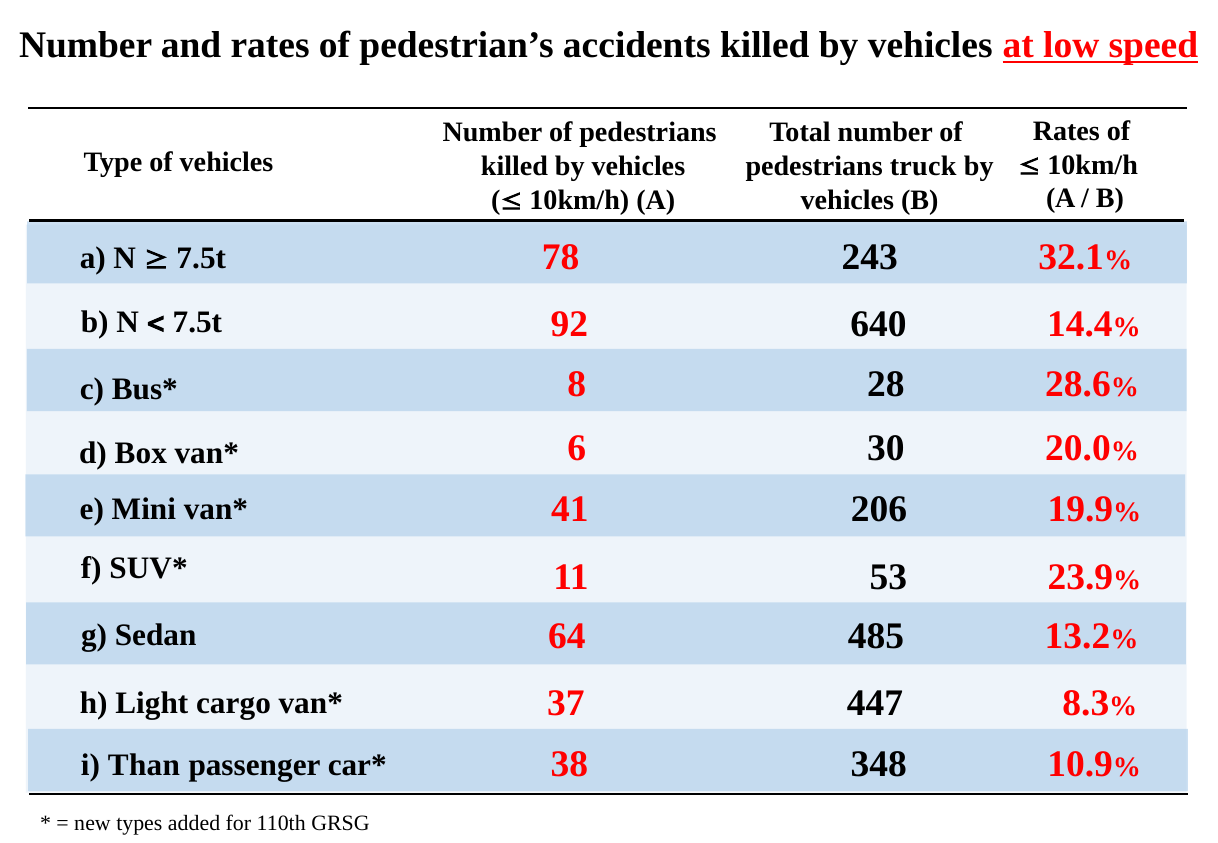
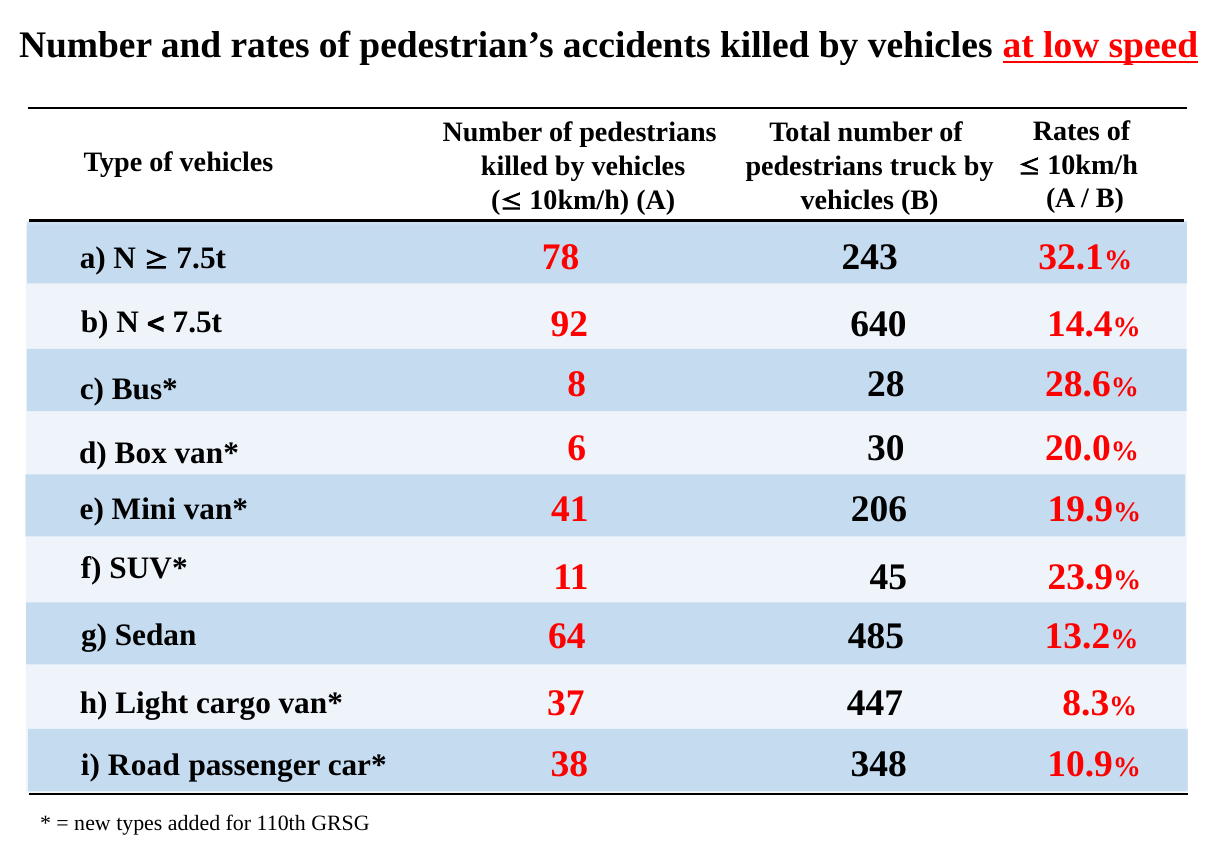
53: 53 -> 45
Than: Than -> Road
